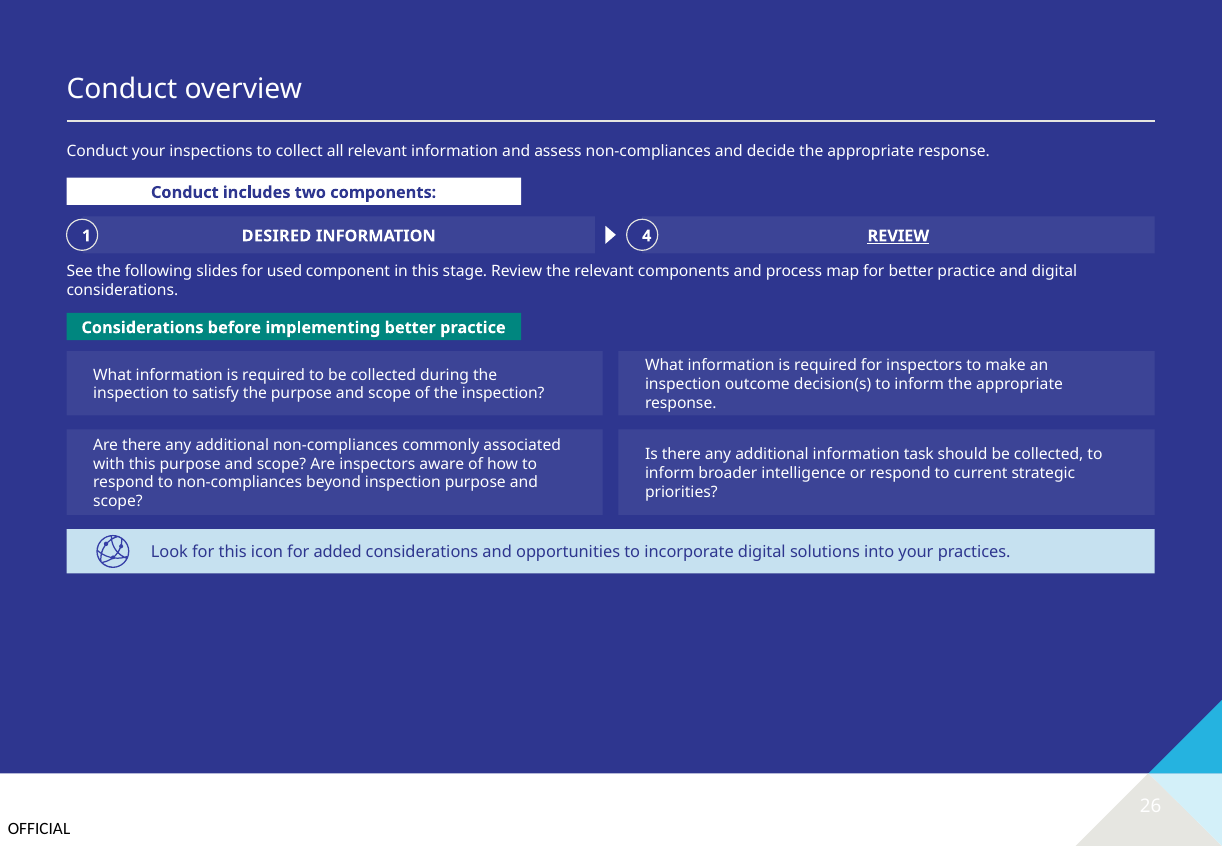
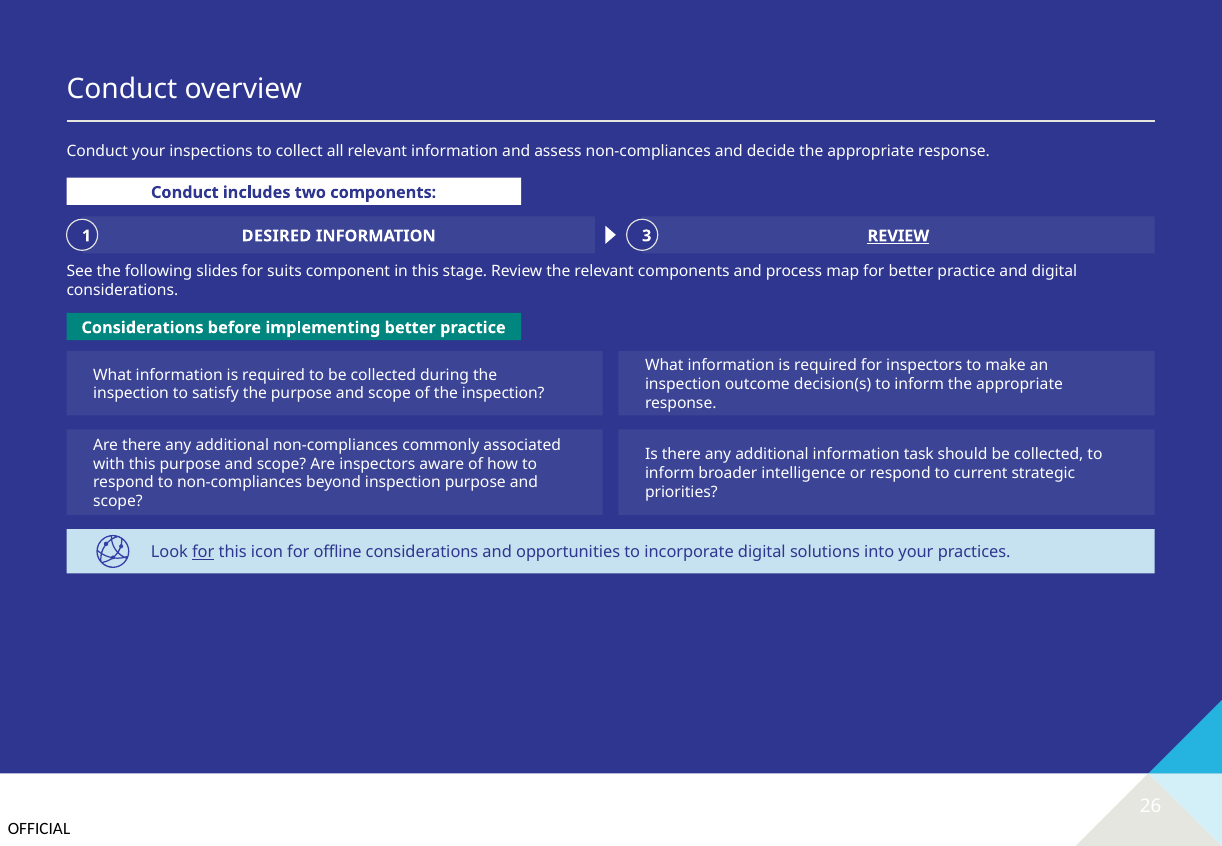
4: 4 -> 3
used: used -> suits
for at (203, 552) underline: none -> present
added: added -> offline
